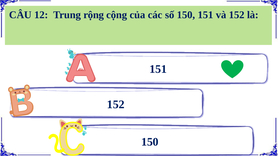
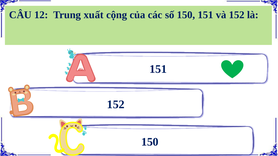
rộng: rộng -> xuất
